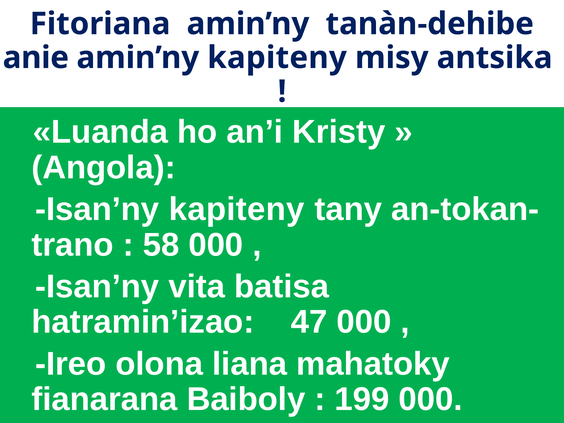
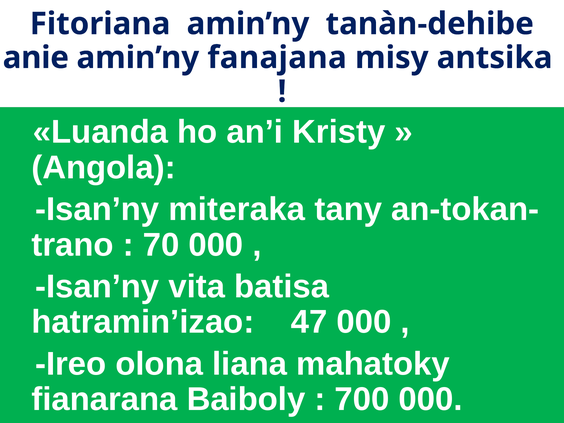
amin’ny kapiteny: kapiteny -> fanajana
Isan’ny kapiteny: kapiteny -> miteraka
58: 58 -> 70
199: 199 -> 700
